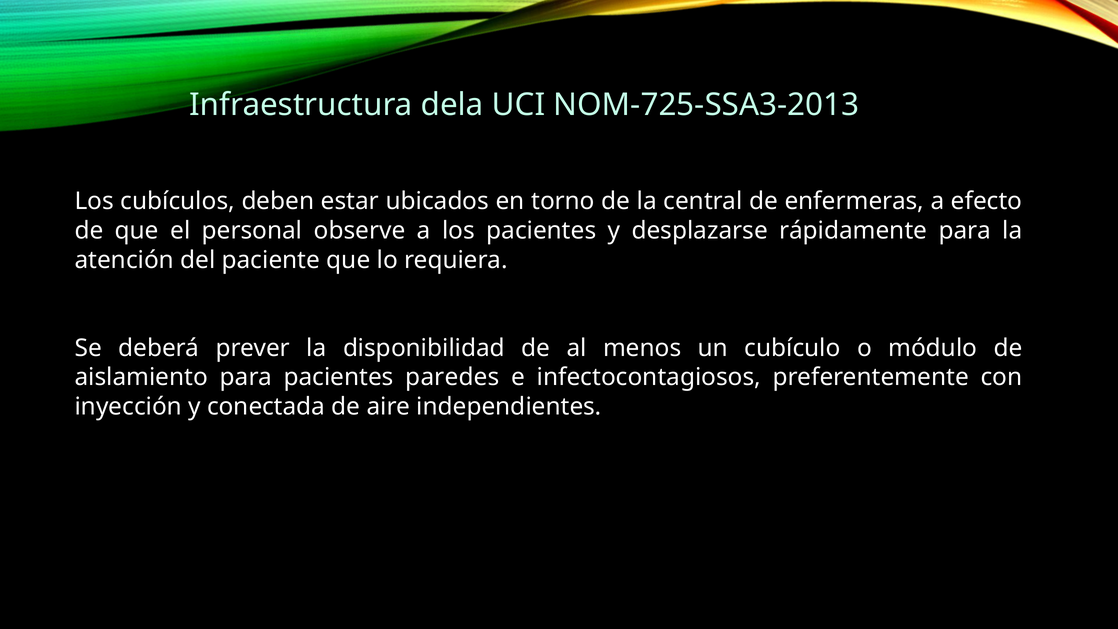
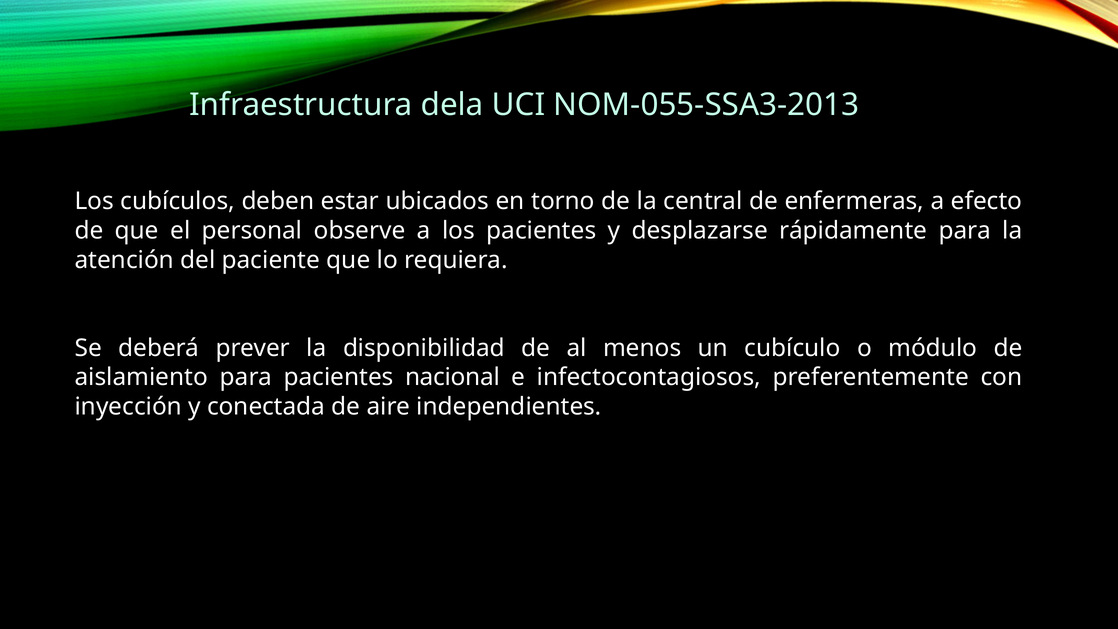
NOM-725-SSA3-2013: NOM-725-SSA3-2013 -> NOM-055-SSA3-2013
paredes: paredes -> nacional
